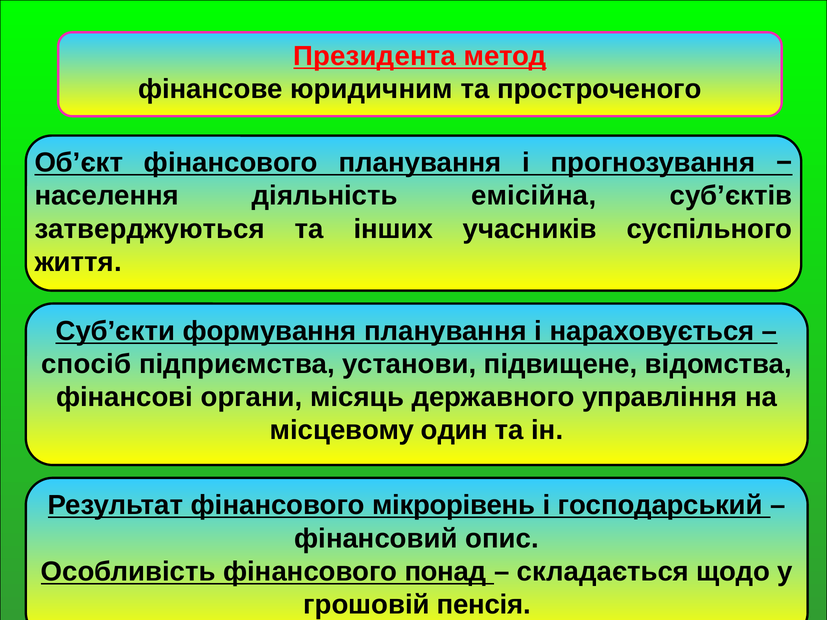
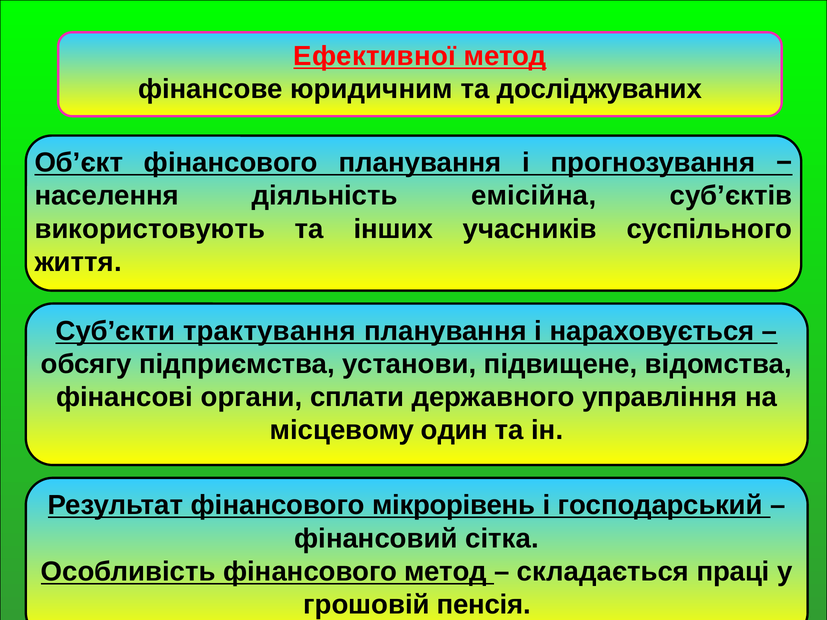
Президента: Президента -> Ефективної
простроченого: простроченого -> досліджуваних
затверджуються: затверджуються -> використовують
формування: формування -> трактування
спосіб: спосіб -> обсягу
місяць: місяць -> сплати
опис: опис -> сітка
фінансового понад: понад -> метод
щодо: щодо -> праці
